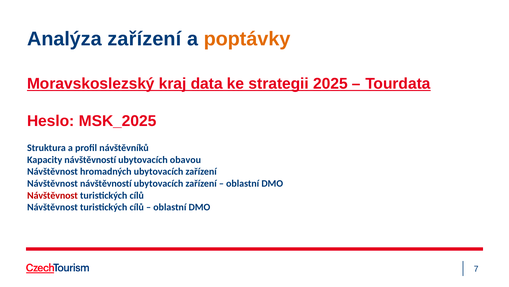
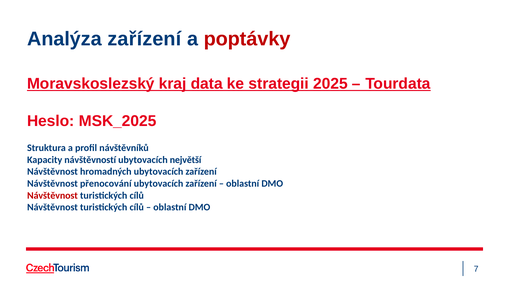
poptávky colour: orange -> red
obavou: obavou -> největší
Návštěvnost návštěvností: návštěvností -> přenocování
